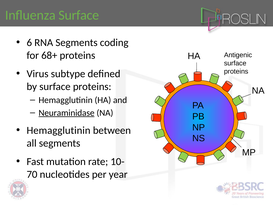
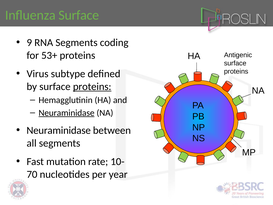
6: 6 -> 9
68+: 68+ -> 53+
proteins at (92, 86) underline: none -> present
Hemagglutinin at (59, 130): Hemagglutinin -> Neuraminidase
